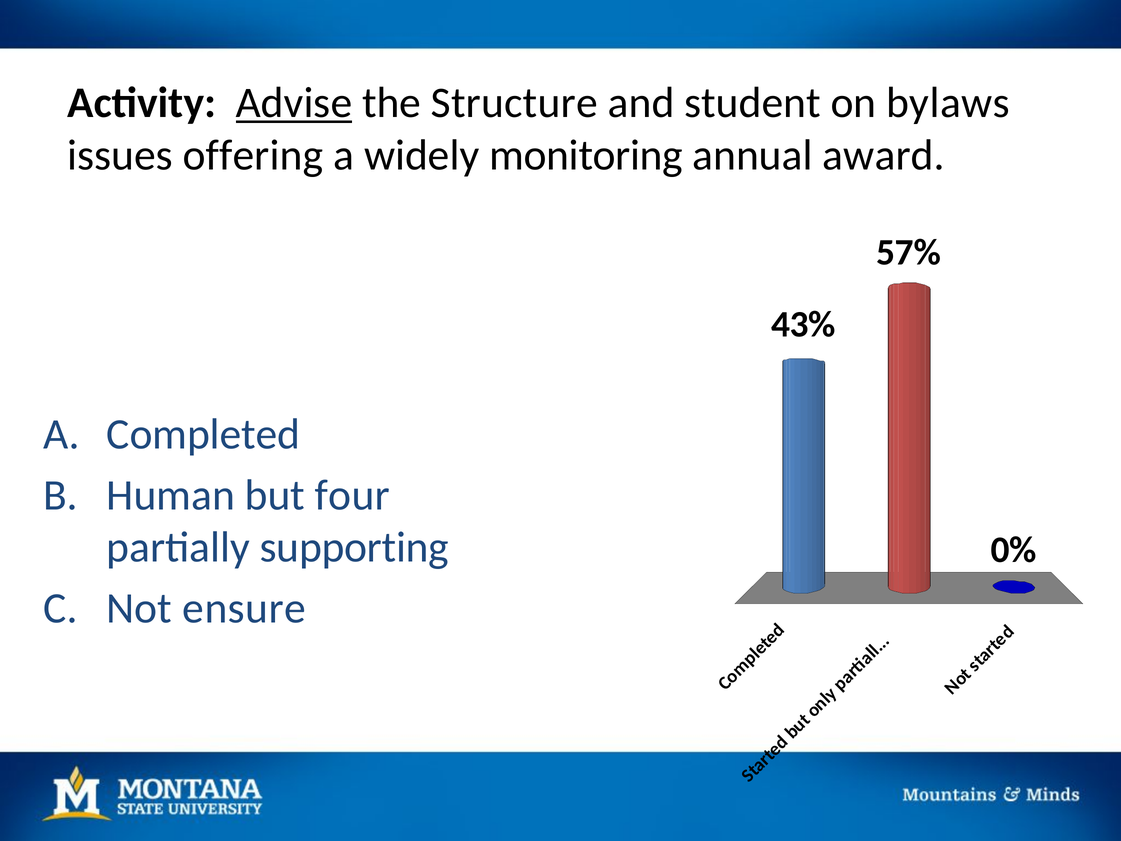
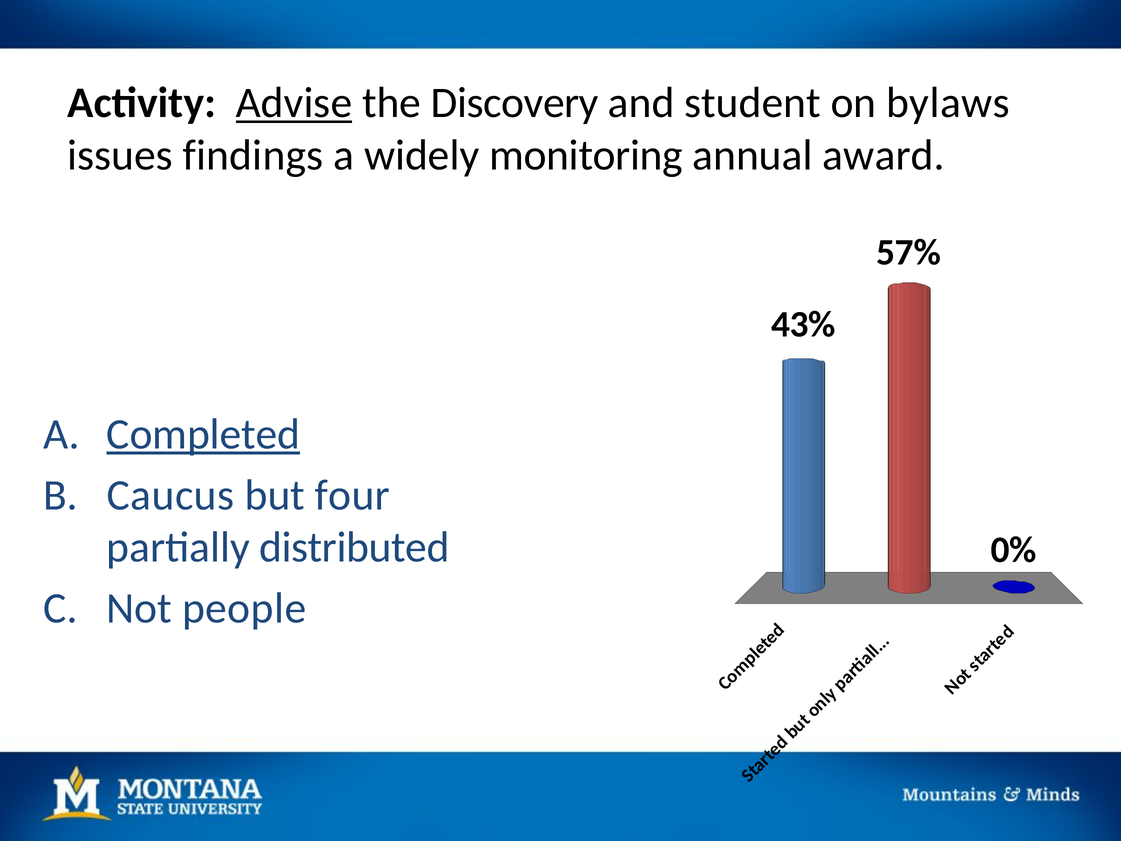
Structure: Structure -> Discovery
offering: offering -> findings
Completed underline: none -> present
Human: Human -> Caucus
supporting: supporting -> distributed
ensure: ensure -> people
